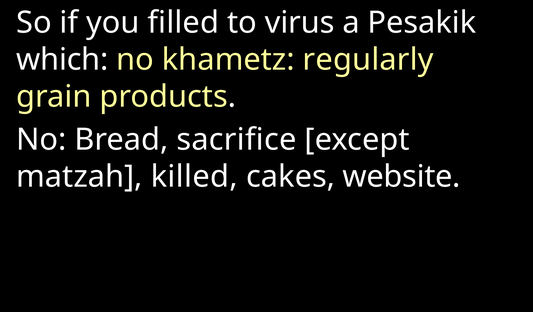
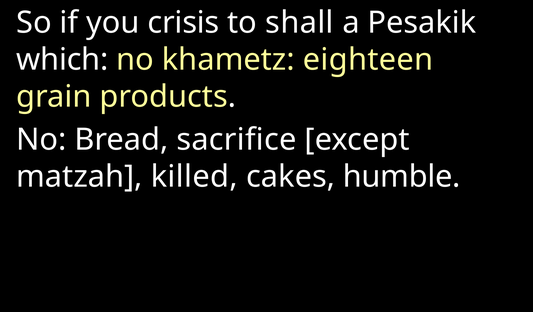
filled: filled -> crisis
virus: virus -> shall
regularly: regularly -> eighteen
website: website -> humble
